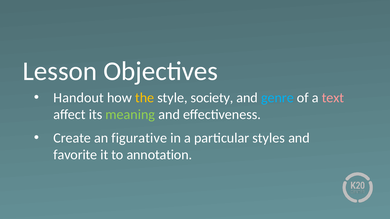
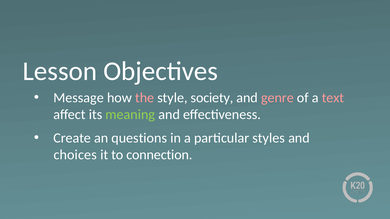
Handout: Handout -> Message
the colour: yellow -> pink
genre colour: light blue -> pink
figurative: figurative -> questions
favorite: favorite -> choices
annotation: annotation -> connection
